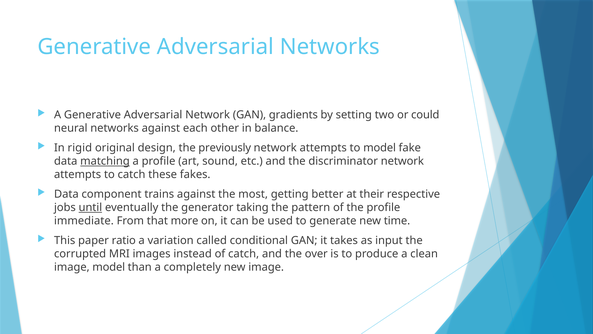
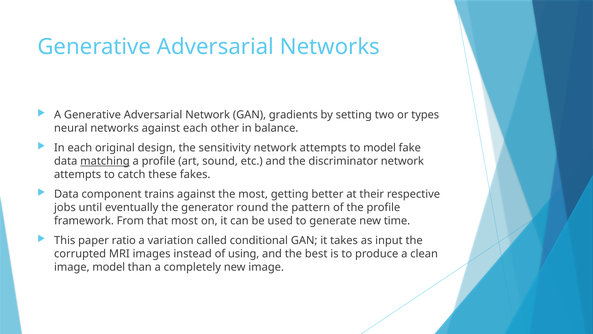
could: could -> types
In rigid: rigid -> each
previously: previously -> sensitivity
until underline: present -> none
taking: taking -> round
immediate: immediate -> framework
that more: more -> most
of catch: catch -> using
over: over -> best
